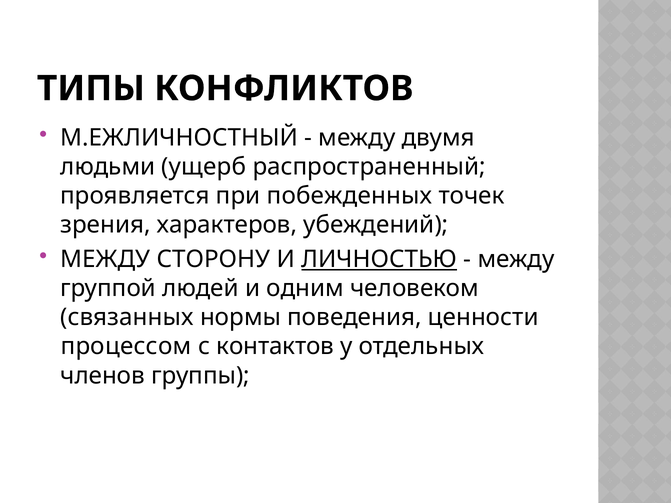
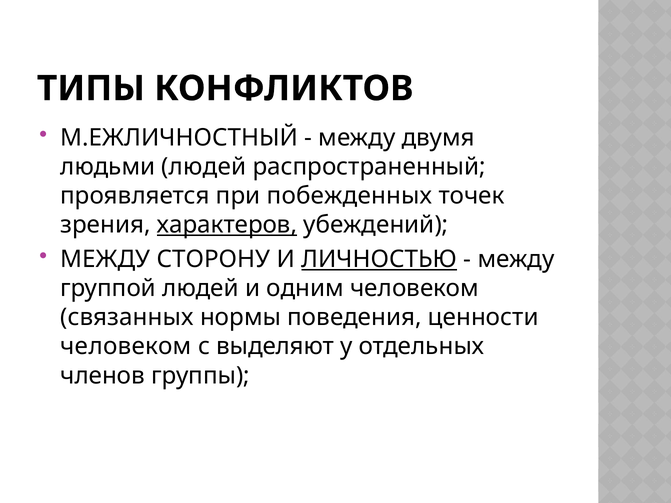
людьми ущерб: ущерб -> людей
характеров underline: none -> present
процессом at (126, 347): процессом -> человеком
контактов: контактов -> выделяют
